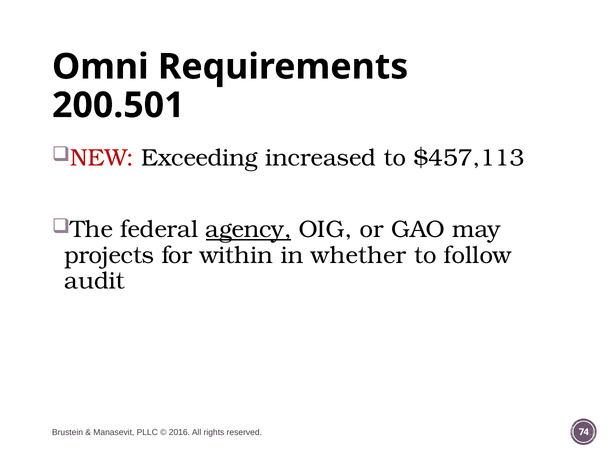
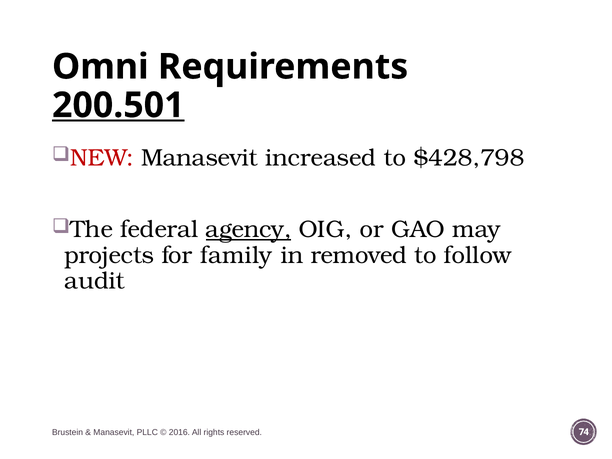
200.501 underline: none -> present
Exceeding at (200, 158): Exceeding -> Manasevit
$457,113: $457,113 -> $428,798
within: within -> family
whether: whether -> removed
